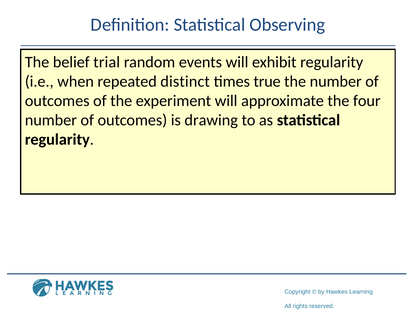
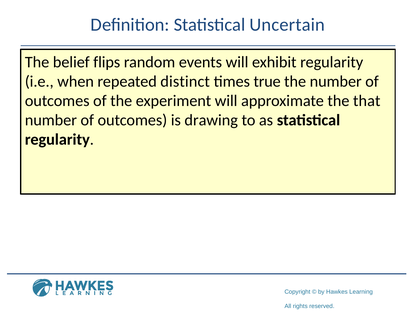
Observing: Observing -> Uncertain
trial: trial -> flips
four: four -> that
